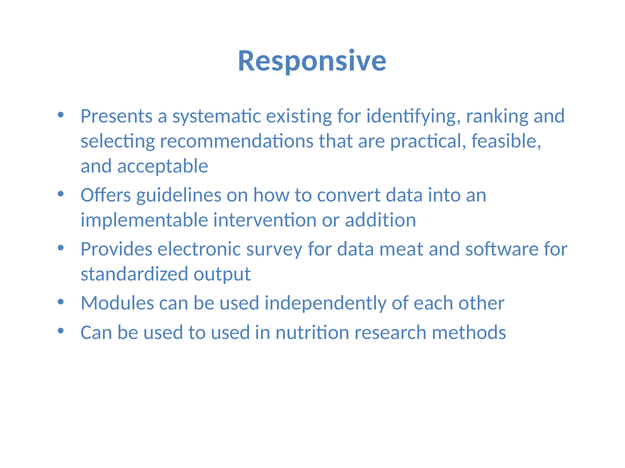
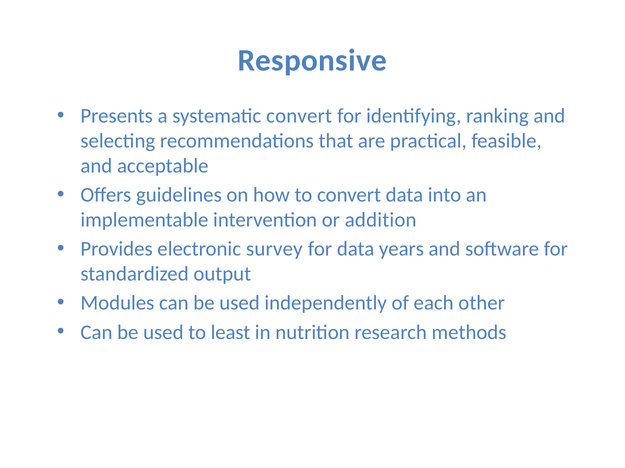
systematic existing: existing -> convert
meat: meat -> years
to used: used -> least
